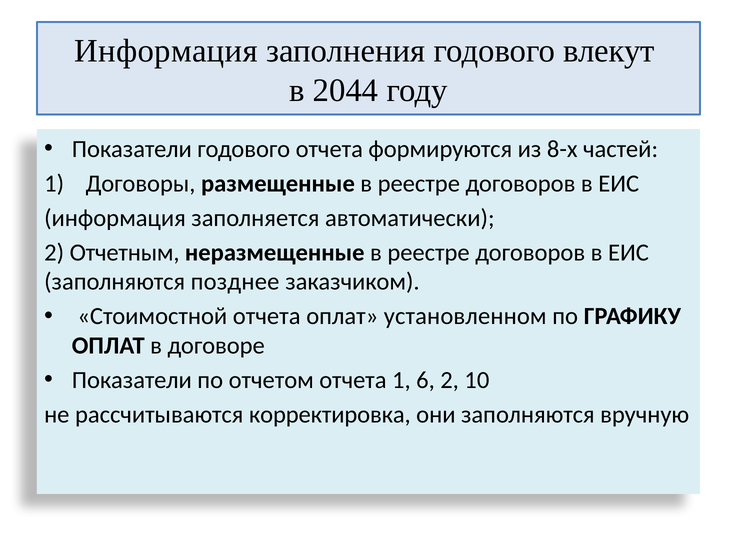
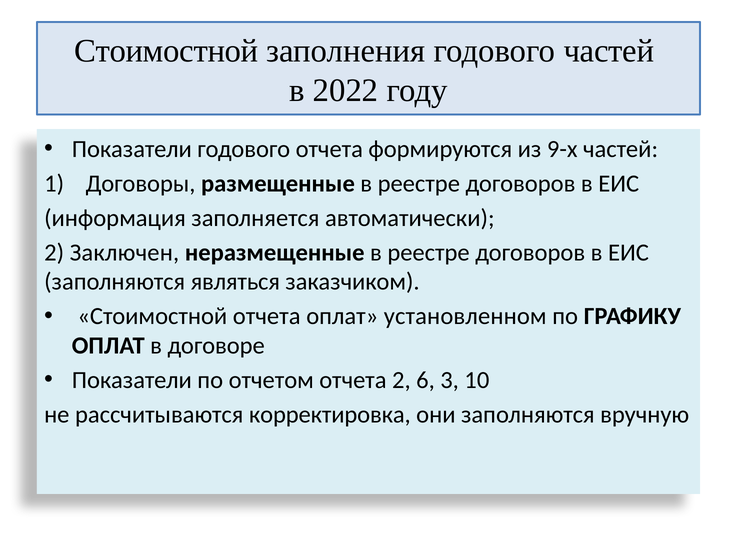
Информация at (166, 51): Информация -> Стоимостной
годового влекут: влекут -> частей
2044: 2044 -> 2022
8-х: 8-х -> 9-х
Отчетным: Отчетным -> Заключен
позднее: позднее -> являться
отчета 1: 1 -> 2
6 2: 2 -> 3
